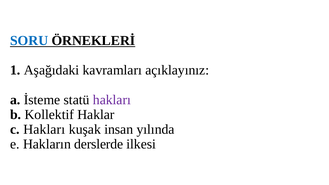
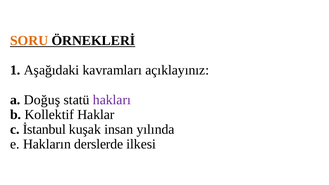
SORU colour: blue -> orange
İsteme: İsteme -> Doğuş
c Hakları: Hakları -> İstanbul
